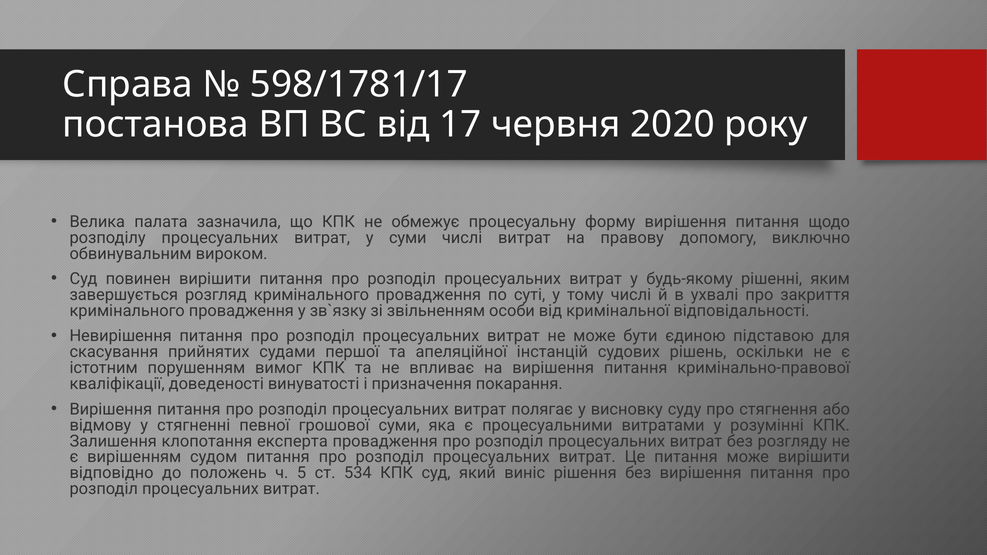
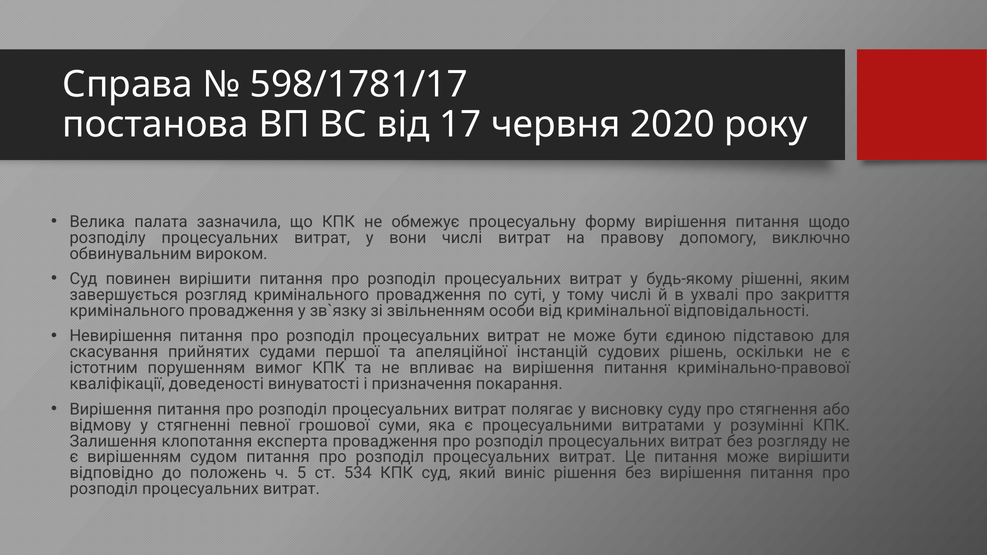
у суми: суми -> вони
